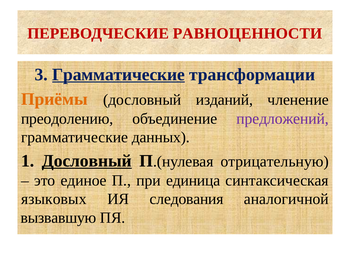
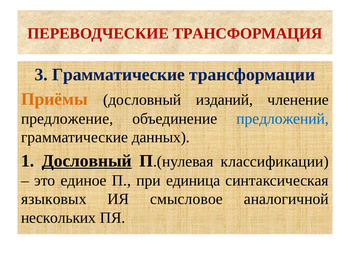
РАВНОЦЕННОСТИ: РАВНОЦЕННОСТИ -> ТРАНСФОРМАЦИЯ
Грамматические at (119, 75) underline: present -> none
преодолению: преодолению -> предложение
предложений colour: purple -> blue
отрицательную: отрицательную -> классификации
следования: следования -> смысловое
вызвавшую: вызвавшую -> нескольких
